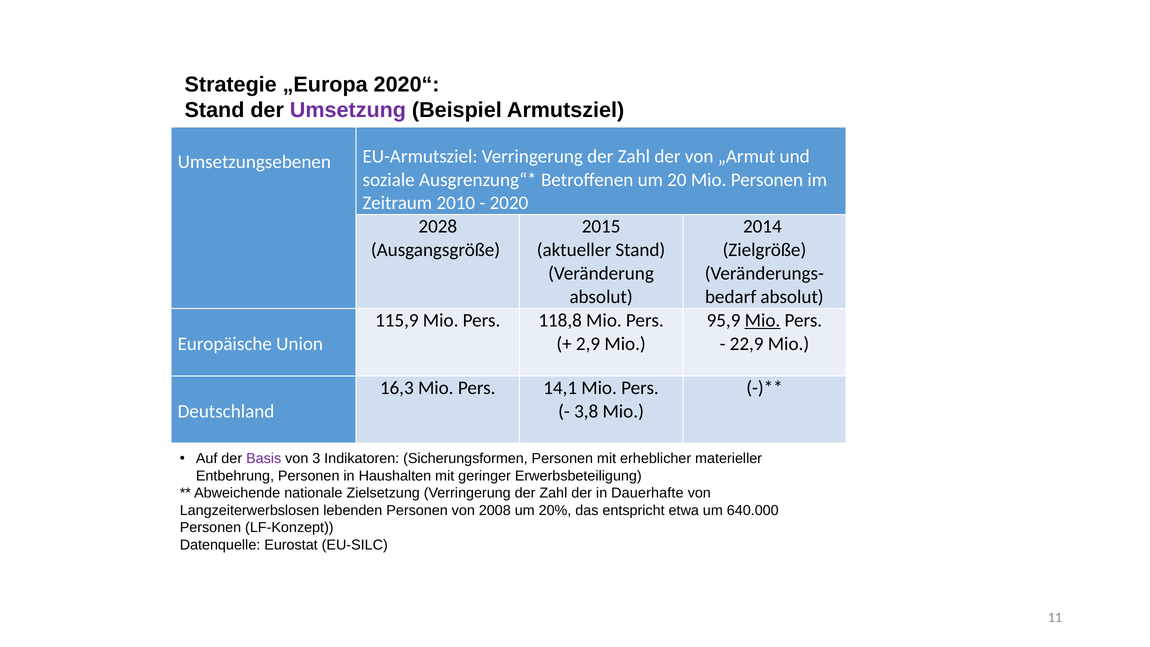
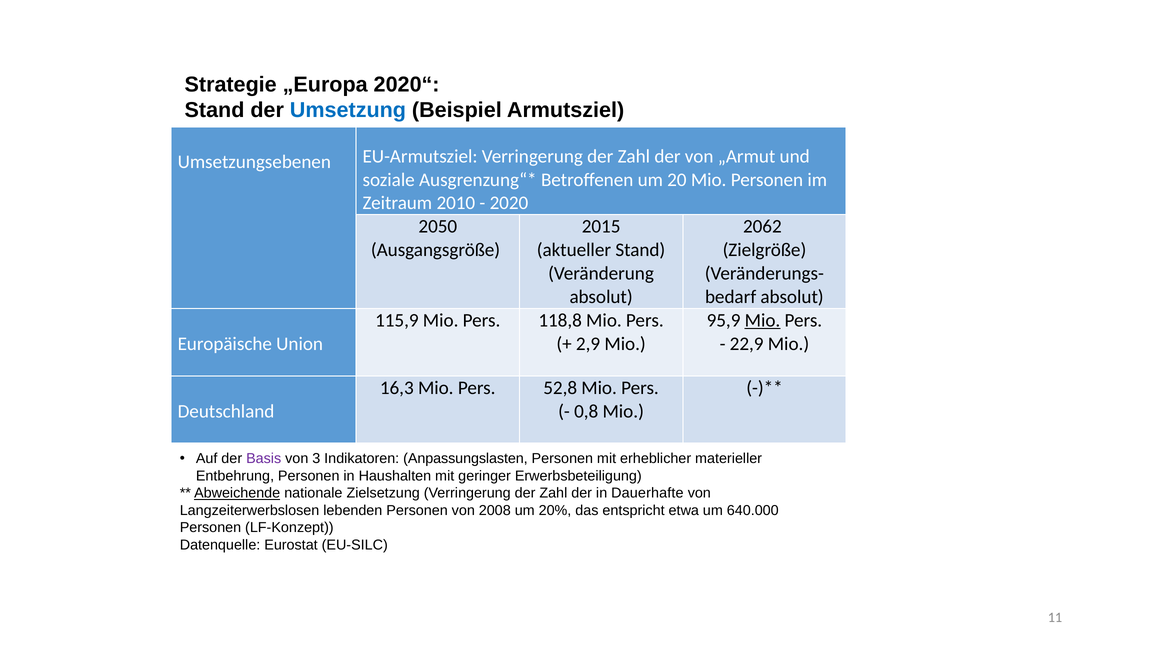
Umsetzung colour: purple -> blue
2028: 2028 -> 2050
2014: 2014 -> 2062
14,1: 14,1 -> 52,8
3,8: 3,8 -> 0,8
Sicherungsformen: Sicherungsformen -> Anpassungslasten
Abweichende underline: none -> present
